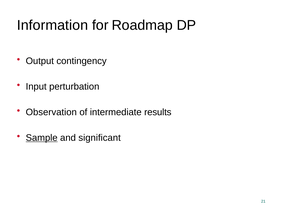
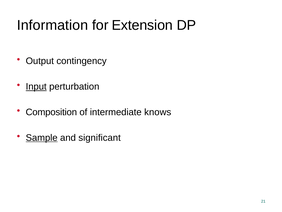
Roadmap: Roadmap -> Extension
Input underline: none -> present
Observation: Observation -> Composition
results: results -> knows
